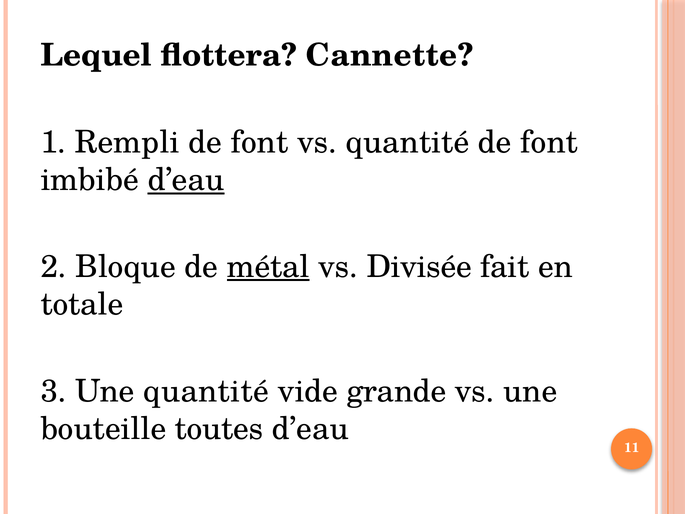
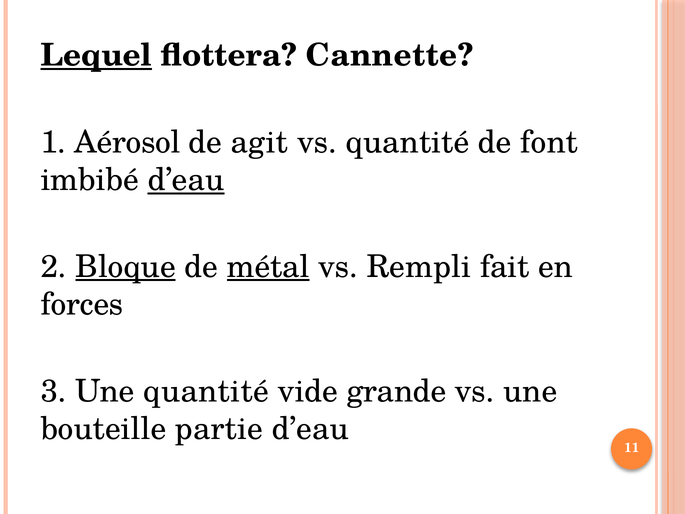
Lequel underline: none -> present
Rempli: Rempli -> Aérosol
font at (260, 142): font -> agit
Bloque underline: none -> present
Divisée: Divisée -> Rempli
totale: totale -> forces
toutes: toutes -> partie
